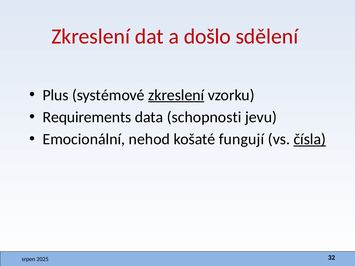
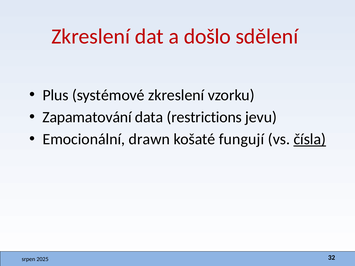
zkreslení at (176, 95) underline: present -> none
Requirements: Requirements -> Zapamatování
schopnosti: schopnosti -> restrictions
nehod: nehod -> drawn
